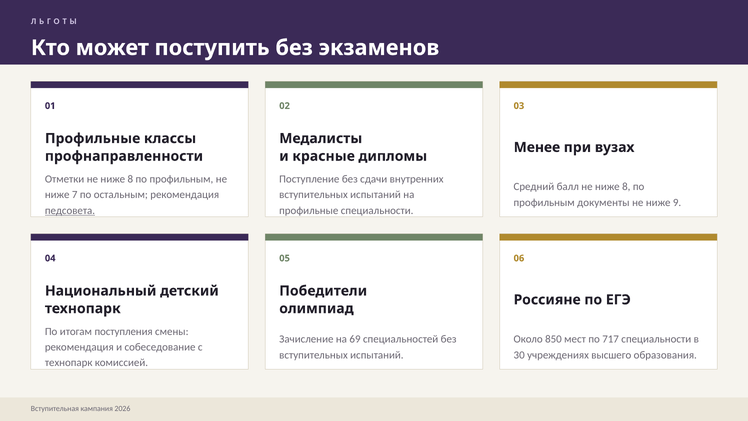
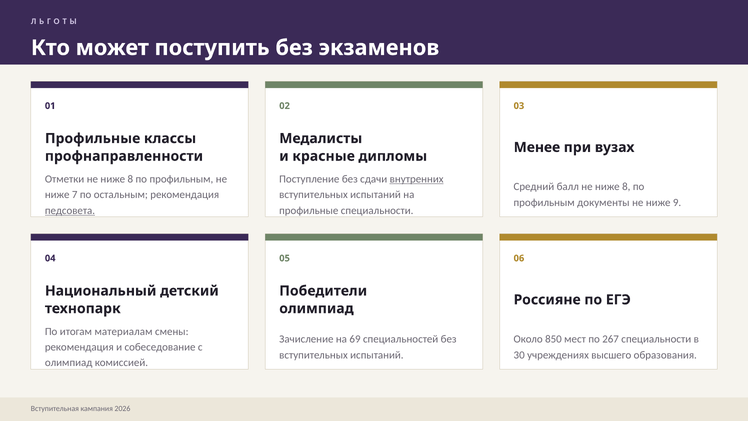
внутренних underline: none -> present
поступления: поступления -> материалам
717: 717 -> 267
технопарк at (69, 363): технопарк -> олимпиад
